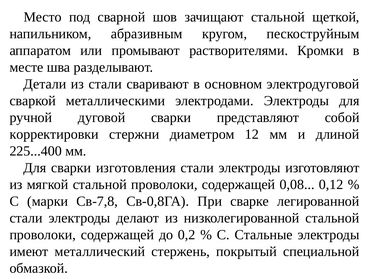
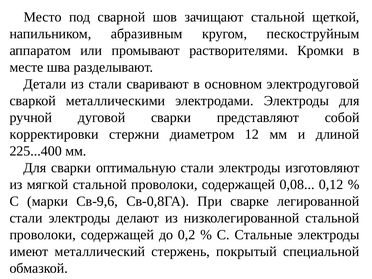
изготовления: изготовления -> оптимальную
Св-7,8: Св-7,8 -> Св-9,6
